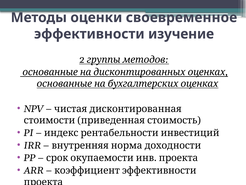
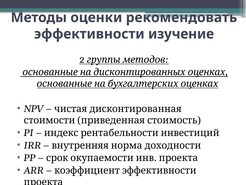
своевременное: своевременное -> рекомендовать
